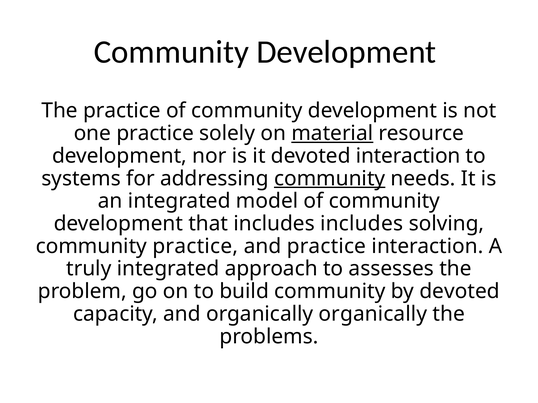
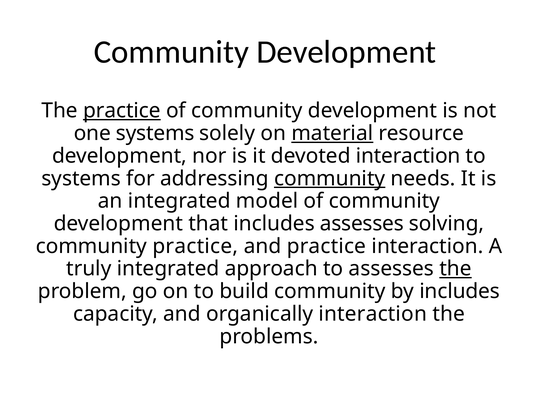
practice at (122, 111) underline: none -> present
one practice: practice -> systems
includes includes: includes -> assesses
the at (455, 269) underline: none -> present
by devoted: devoted -> includes
organically organically: organically -> interaction
